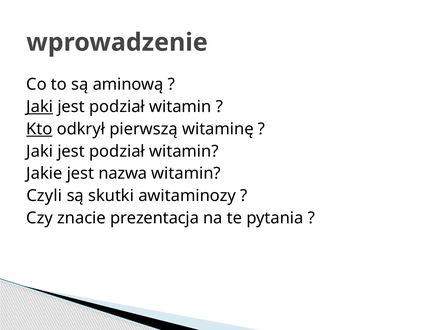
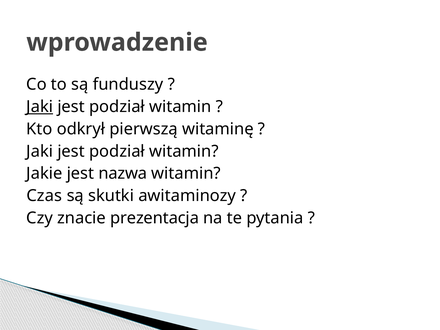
aminową: aminową -> funduszy
Kto underline: present -> none
Czyli: Czyli -> Czas
